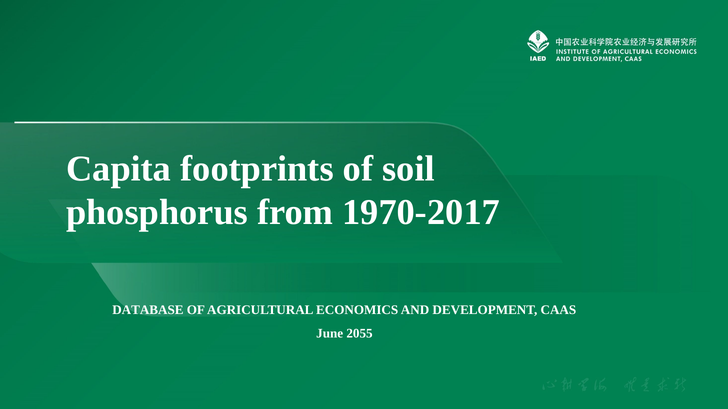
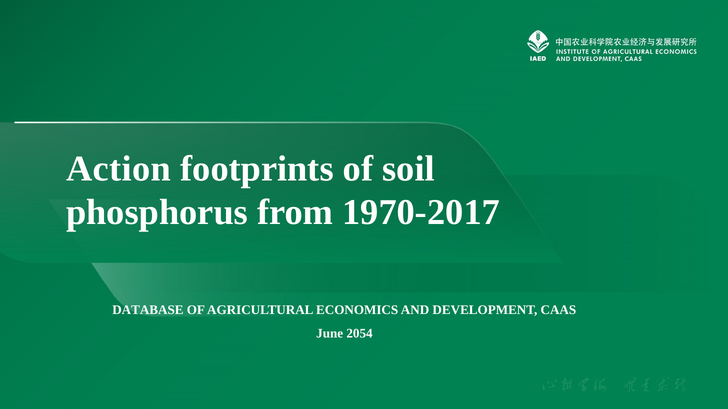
Capita: Capita -> Action
2055: 2055 -> 2054
